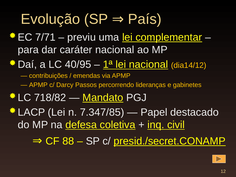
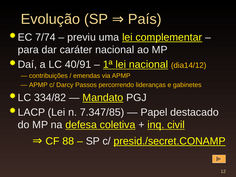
7/71: 7/71 -> 7/74
40/95: 40/95 -> 40/91
718/82: 718/82 -> 334/82
